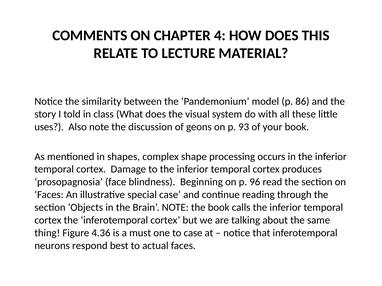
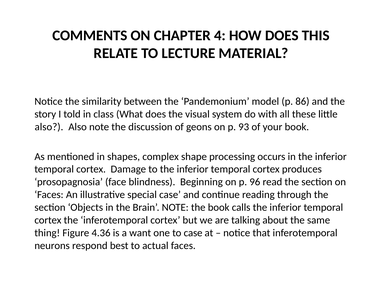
uses at (49, 127): uses -> also
must: must -> want
